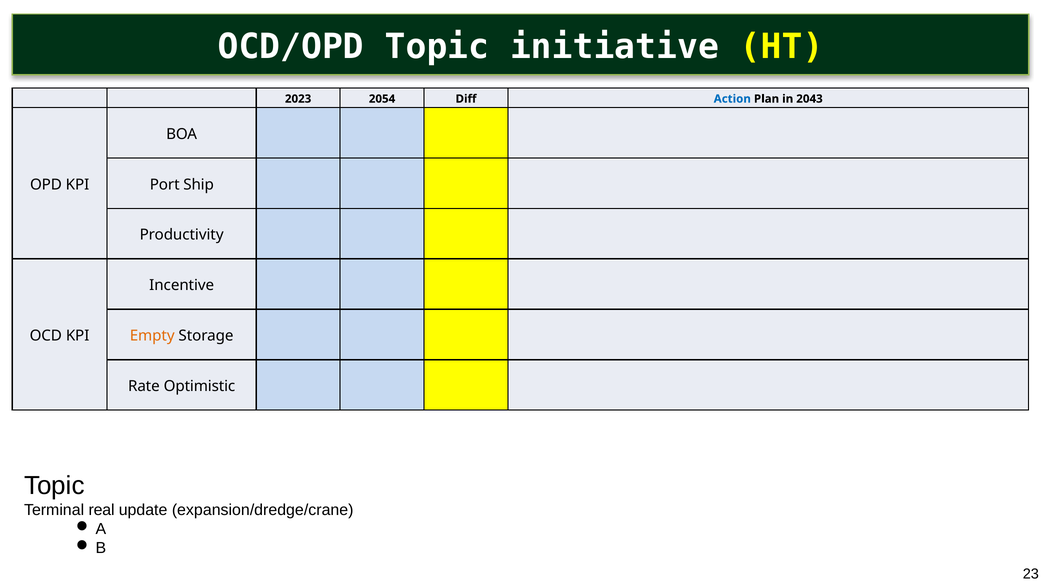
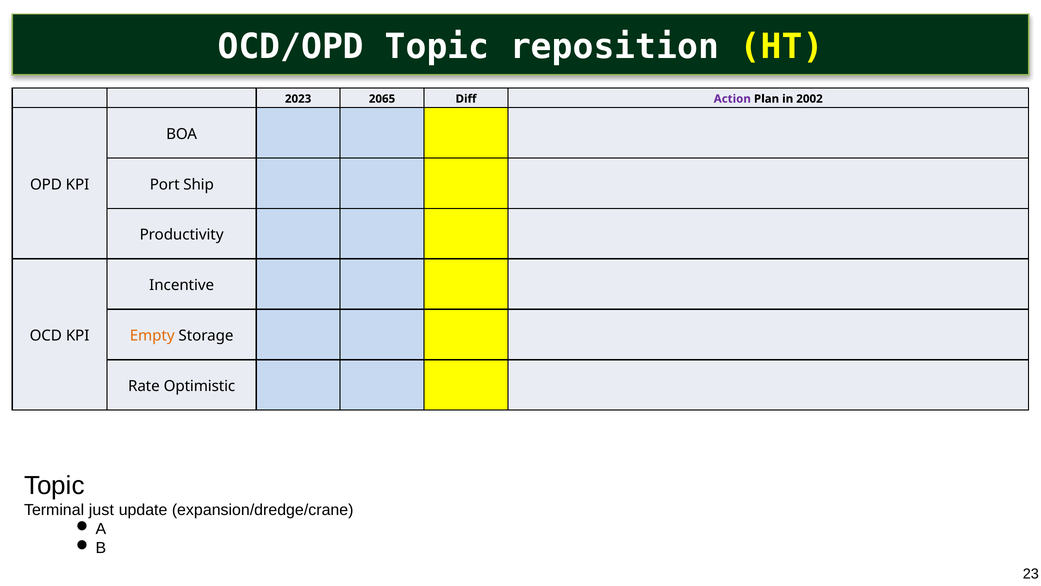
initiative: initiative -> reposition
2054: 2054 -> 2065
Action colour: blue -> purple
2043: 2043 -> 2002
real: real -> just
